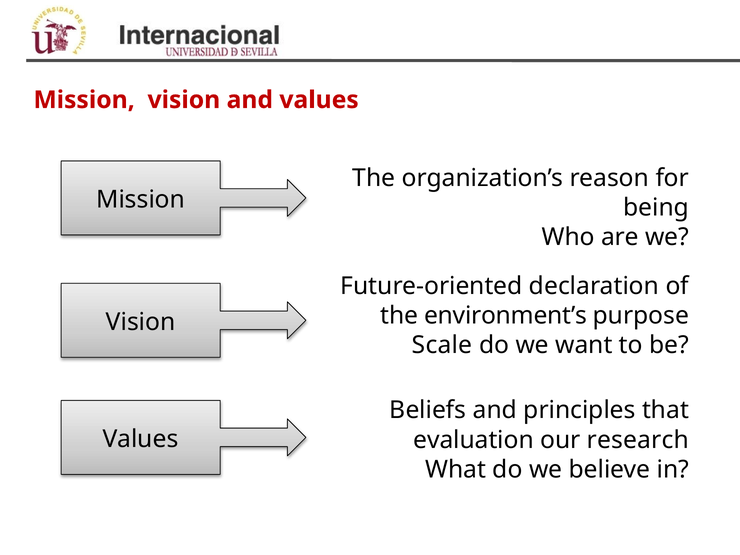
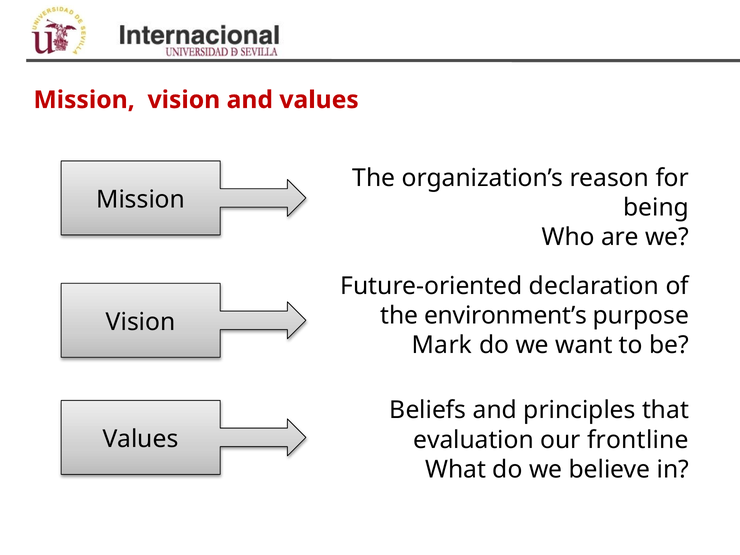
Scale: Scale -> Mark
research: research -> frontline
